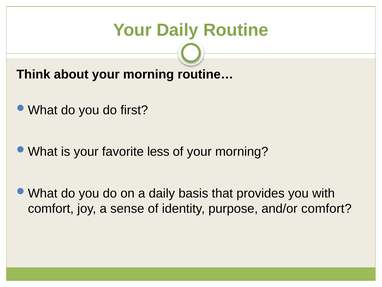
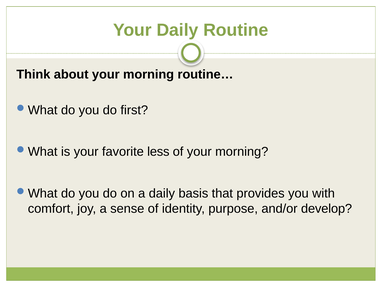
and/or comfort: comfort -> develop
